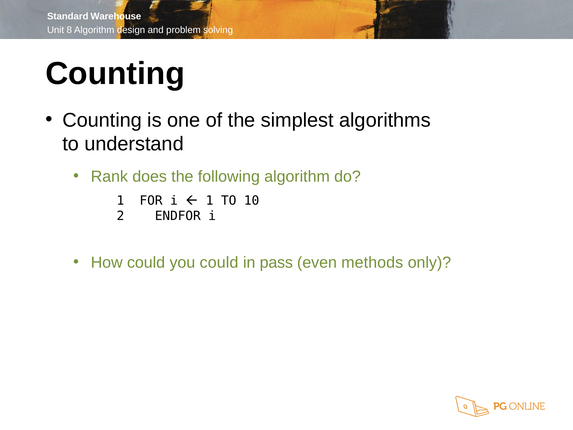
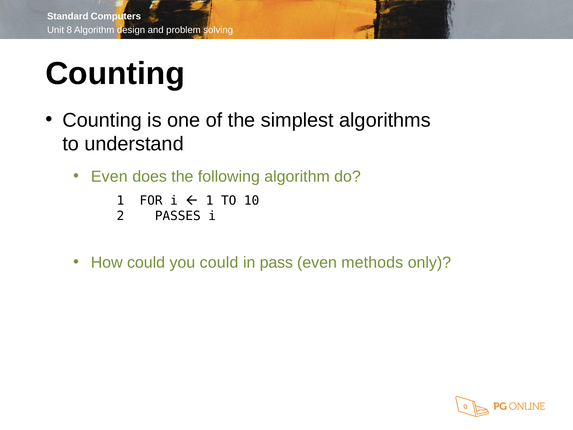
Warehouse: Warehouse -> Computers
Rank at (109, 176): Rank -> Even
ENDFOR: ENDFOR -> PASSES
